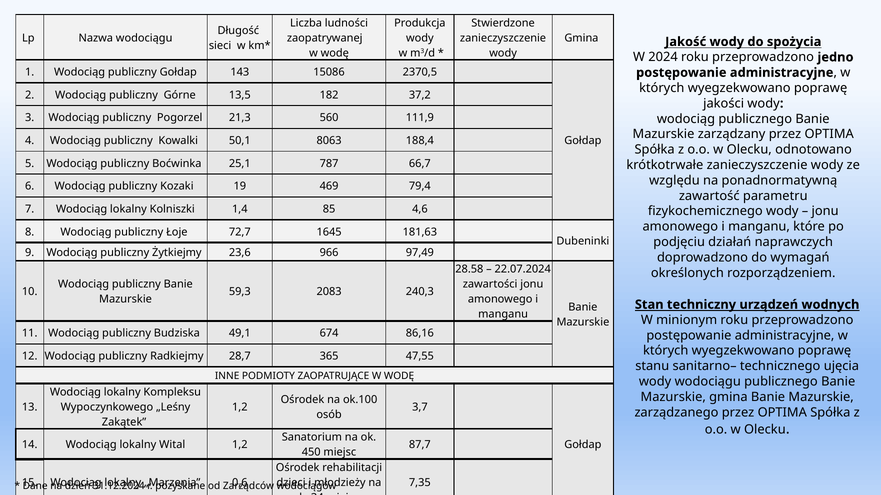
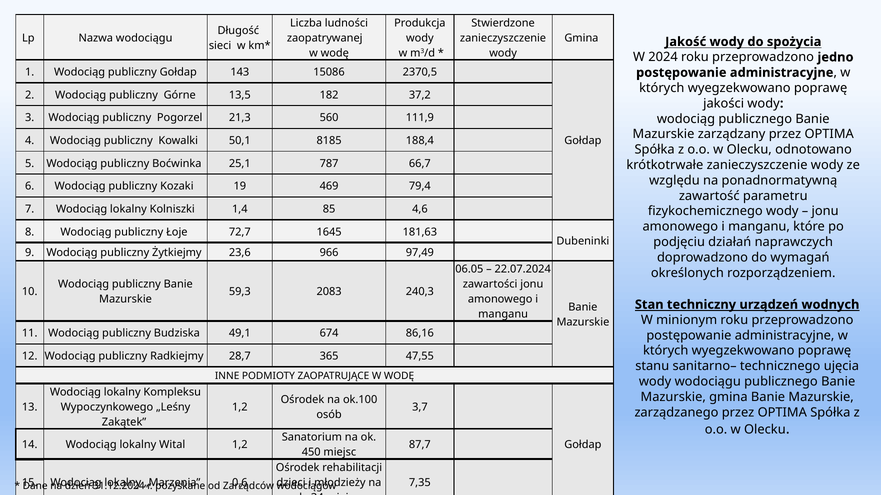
8063: 8063 -> 8185
28.58: 28.58 -> 06.05
